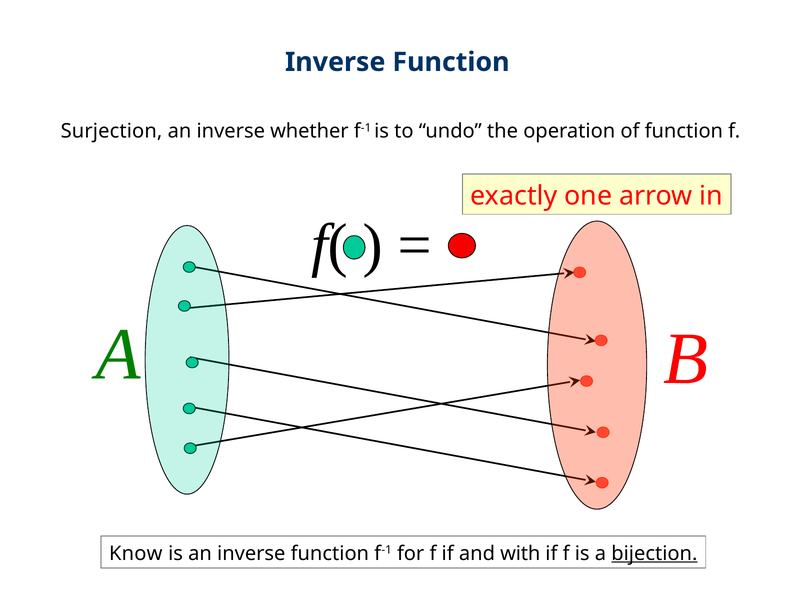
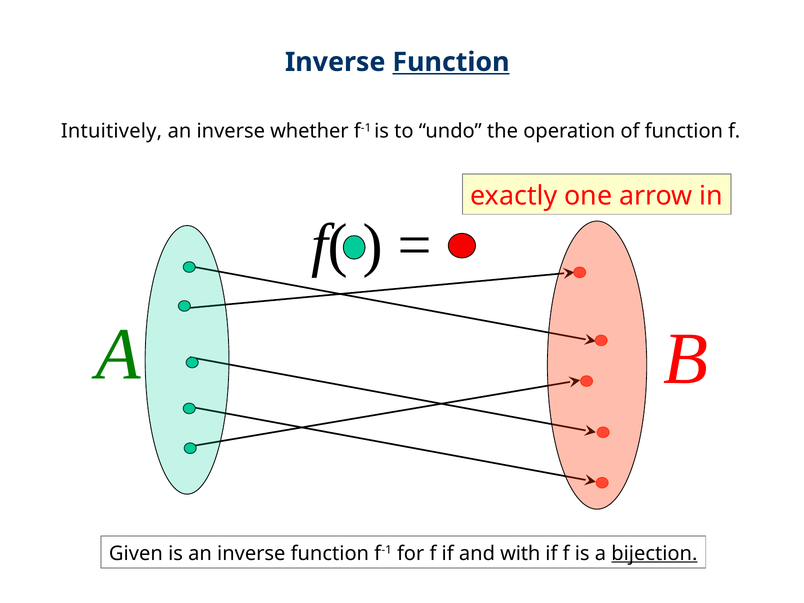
Function at (451, 62) underline: none -> present
Surjection: Surjection -> Intuitively
Know: Know -> Given
